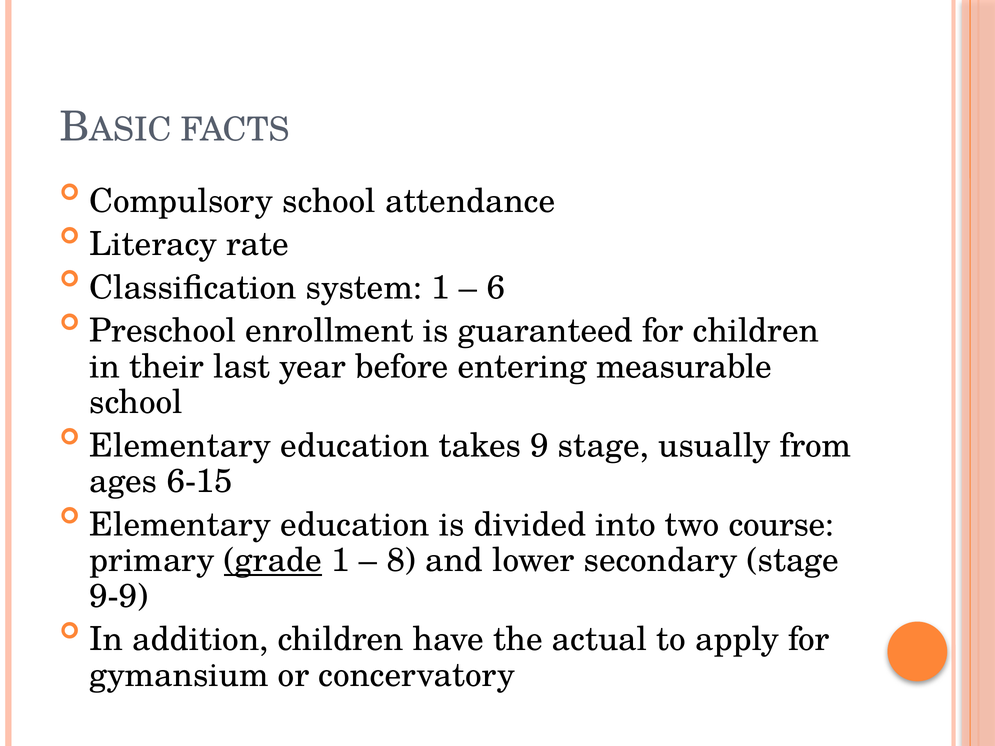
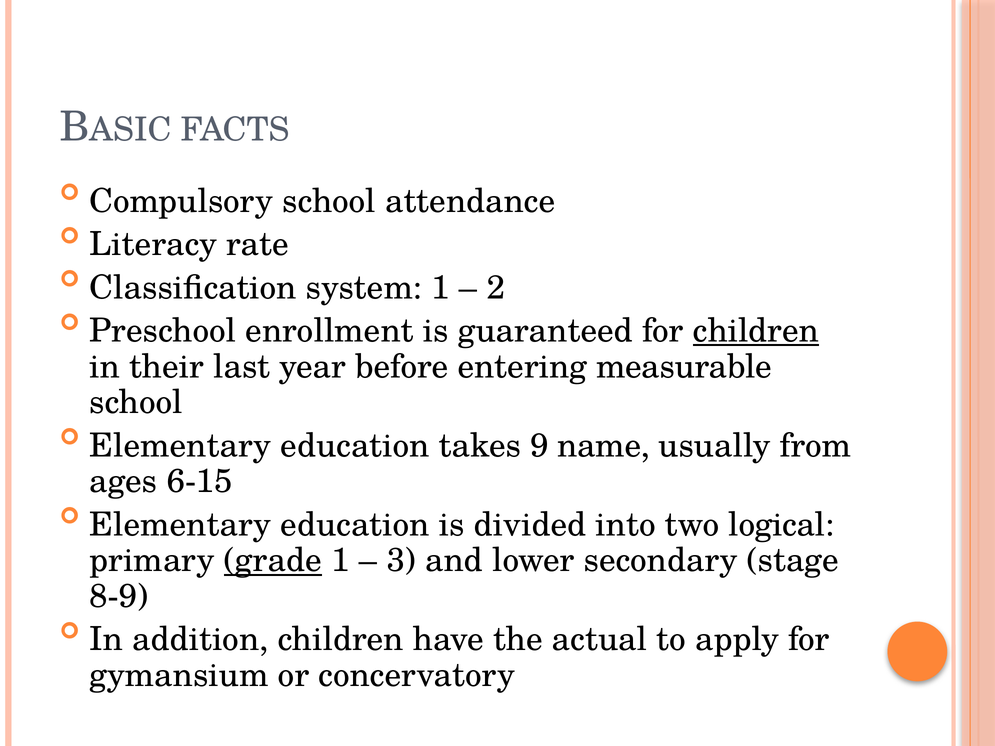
6: 6 -> 2
children at (756, 331) underline: none -> present
9 stage: stage -> name
course: course -> logical
8: 8 -> 3
9-9: 9-9 -> 8-9
